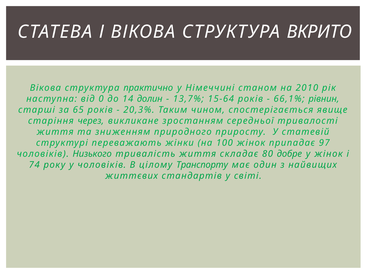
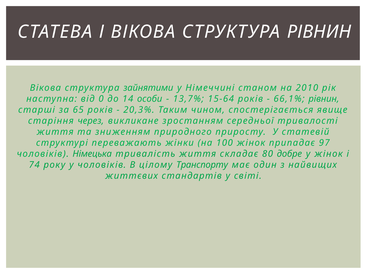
СТРУКТУРА ВКРИТО: ВКРИТО -> РІВНИН
практично: практично -> зайнятими
долин: долин -> особи
Низького: Низького -> Німецька
